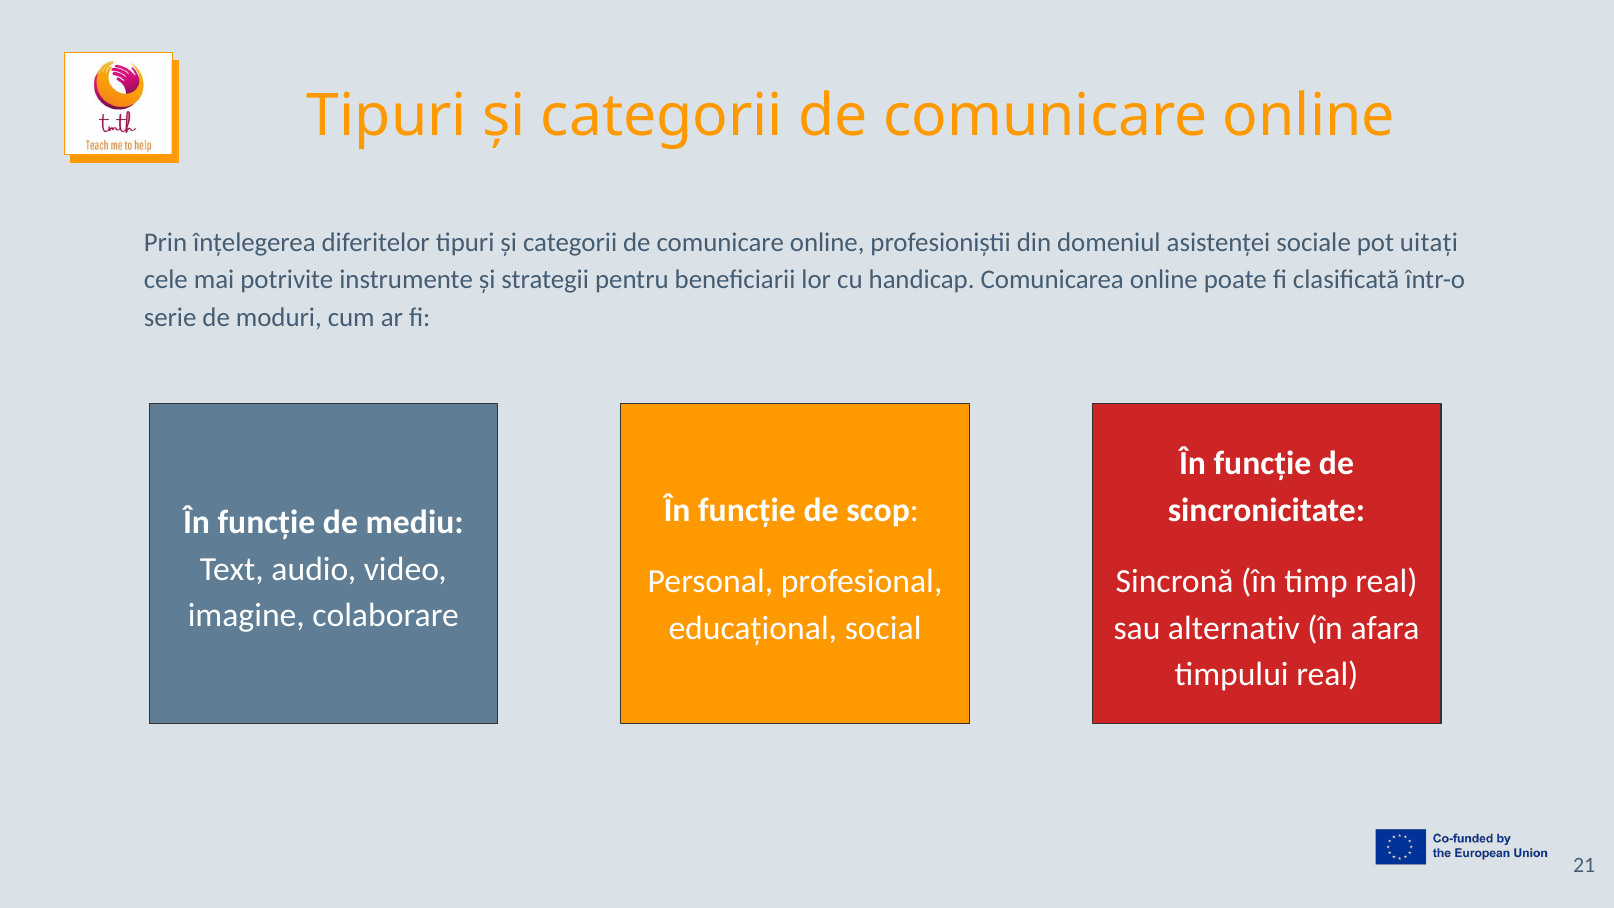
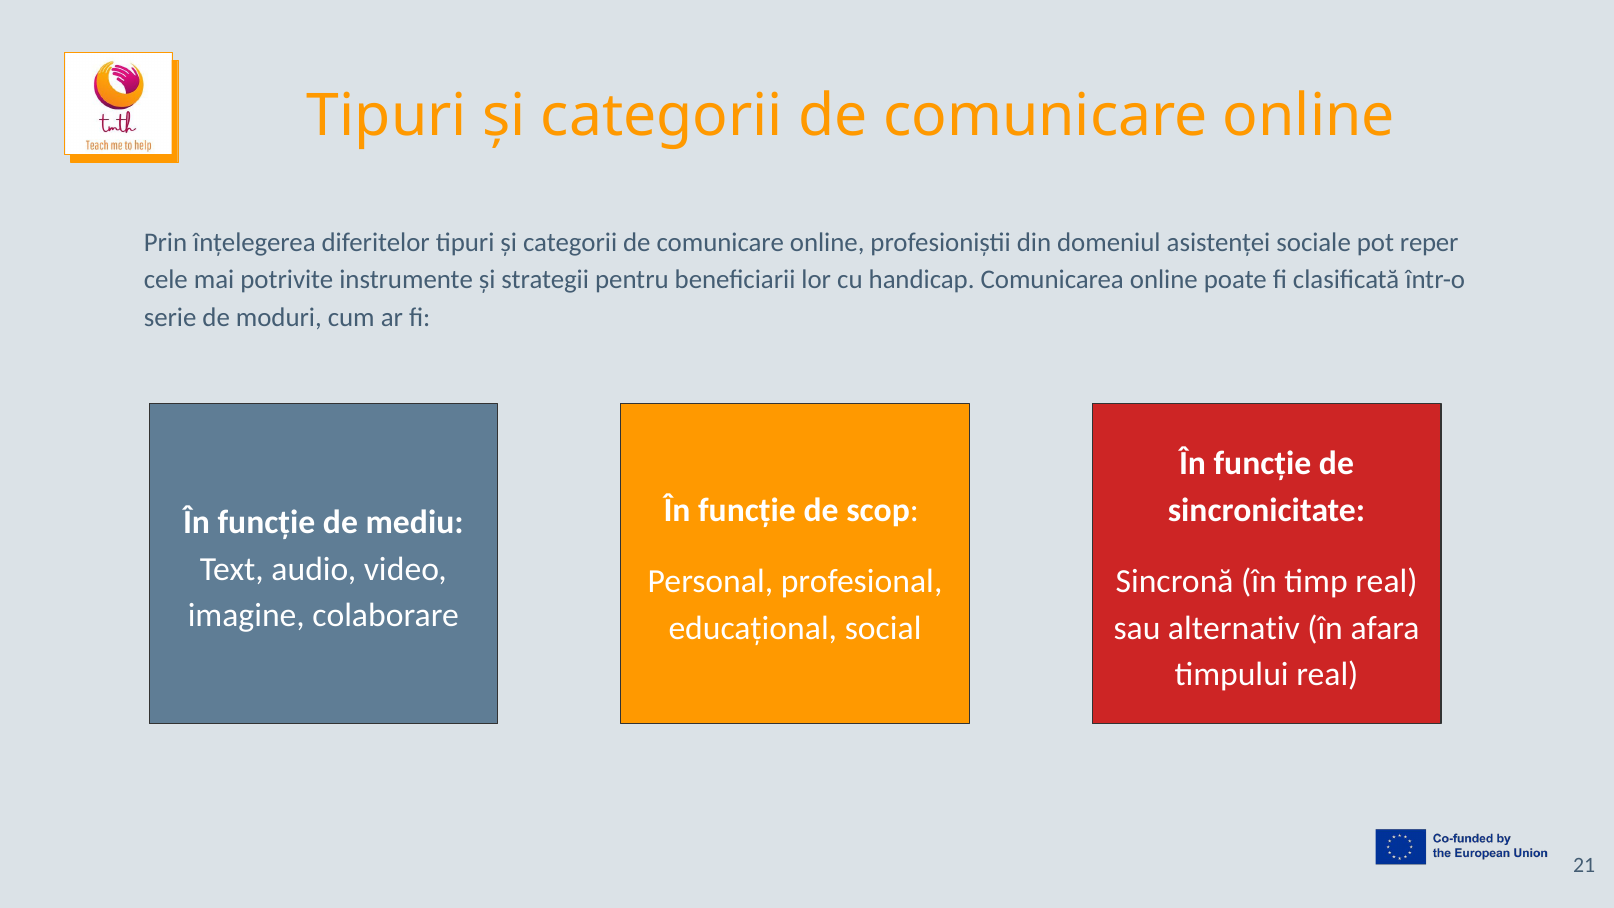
uitați: uitați -> reper
